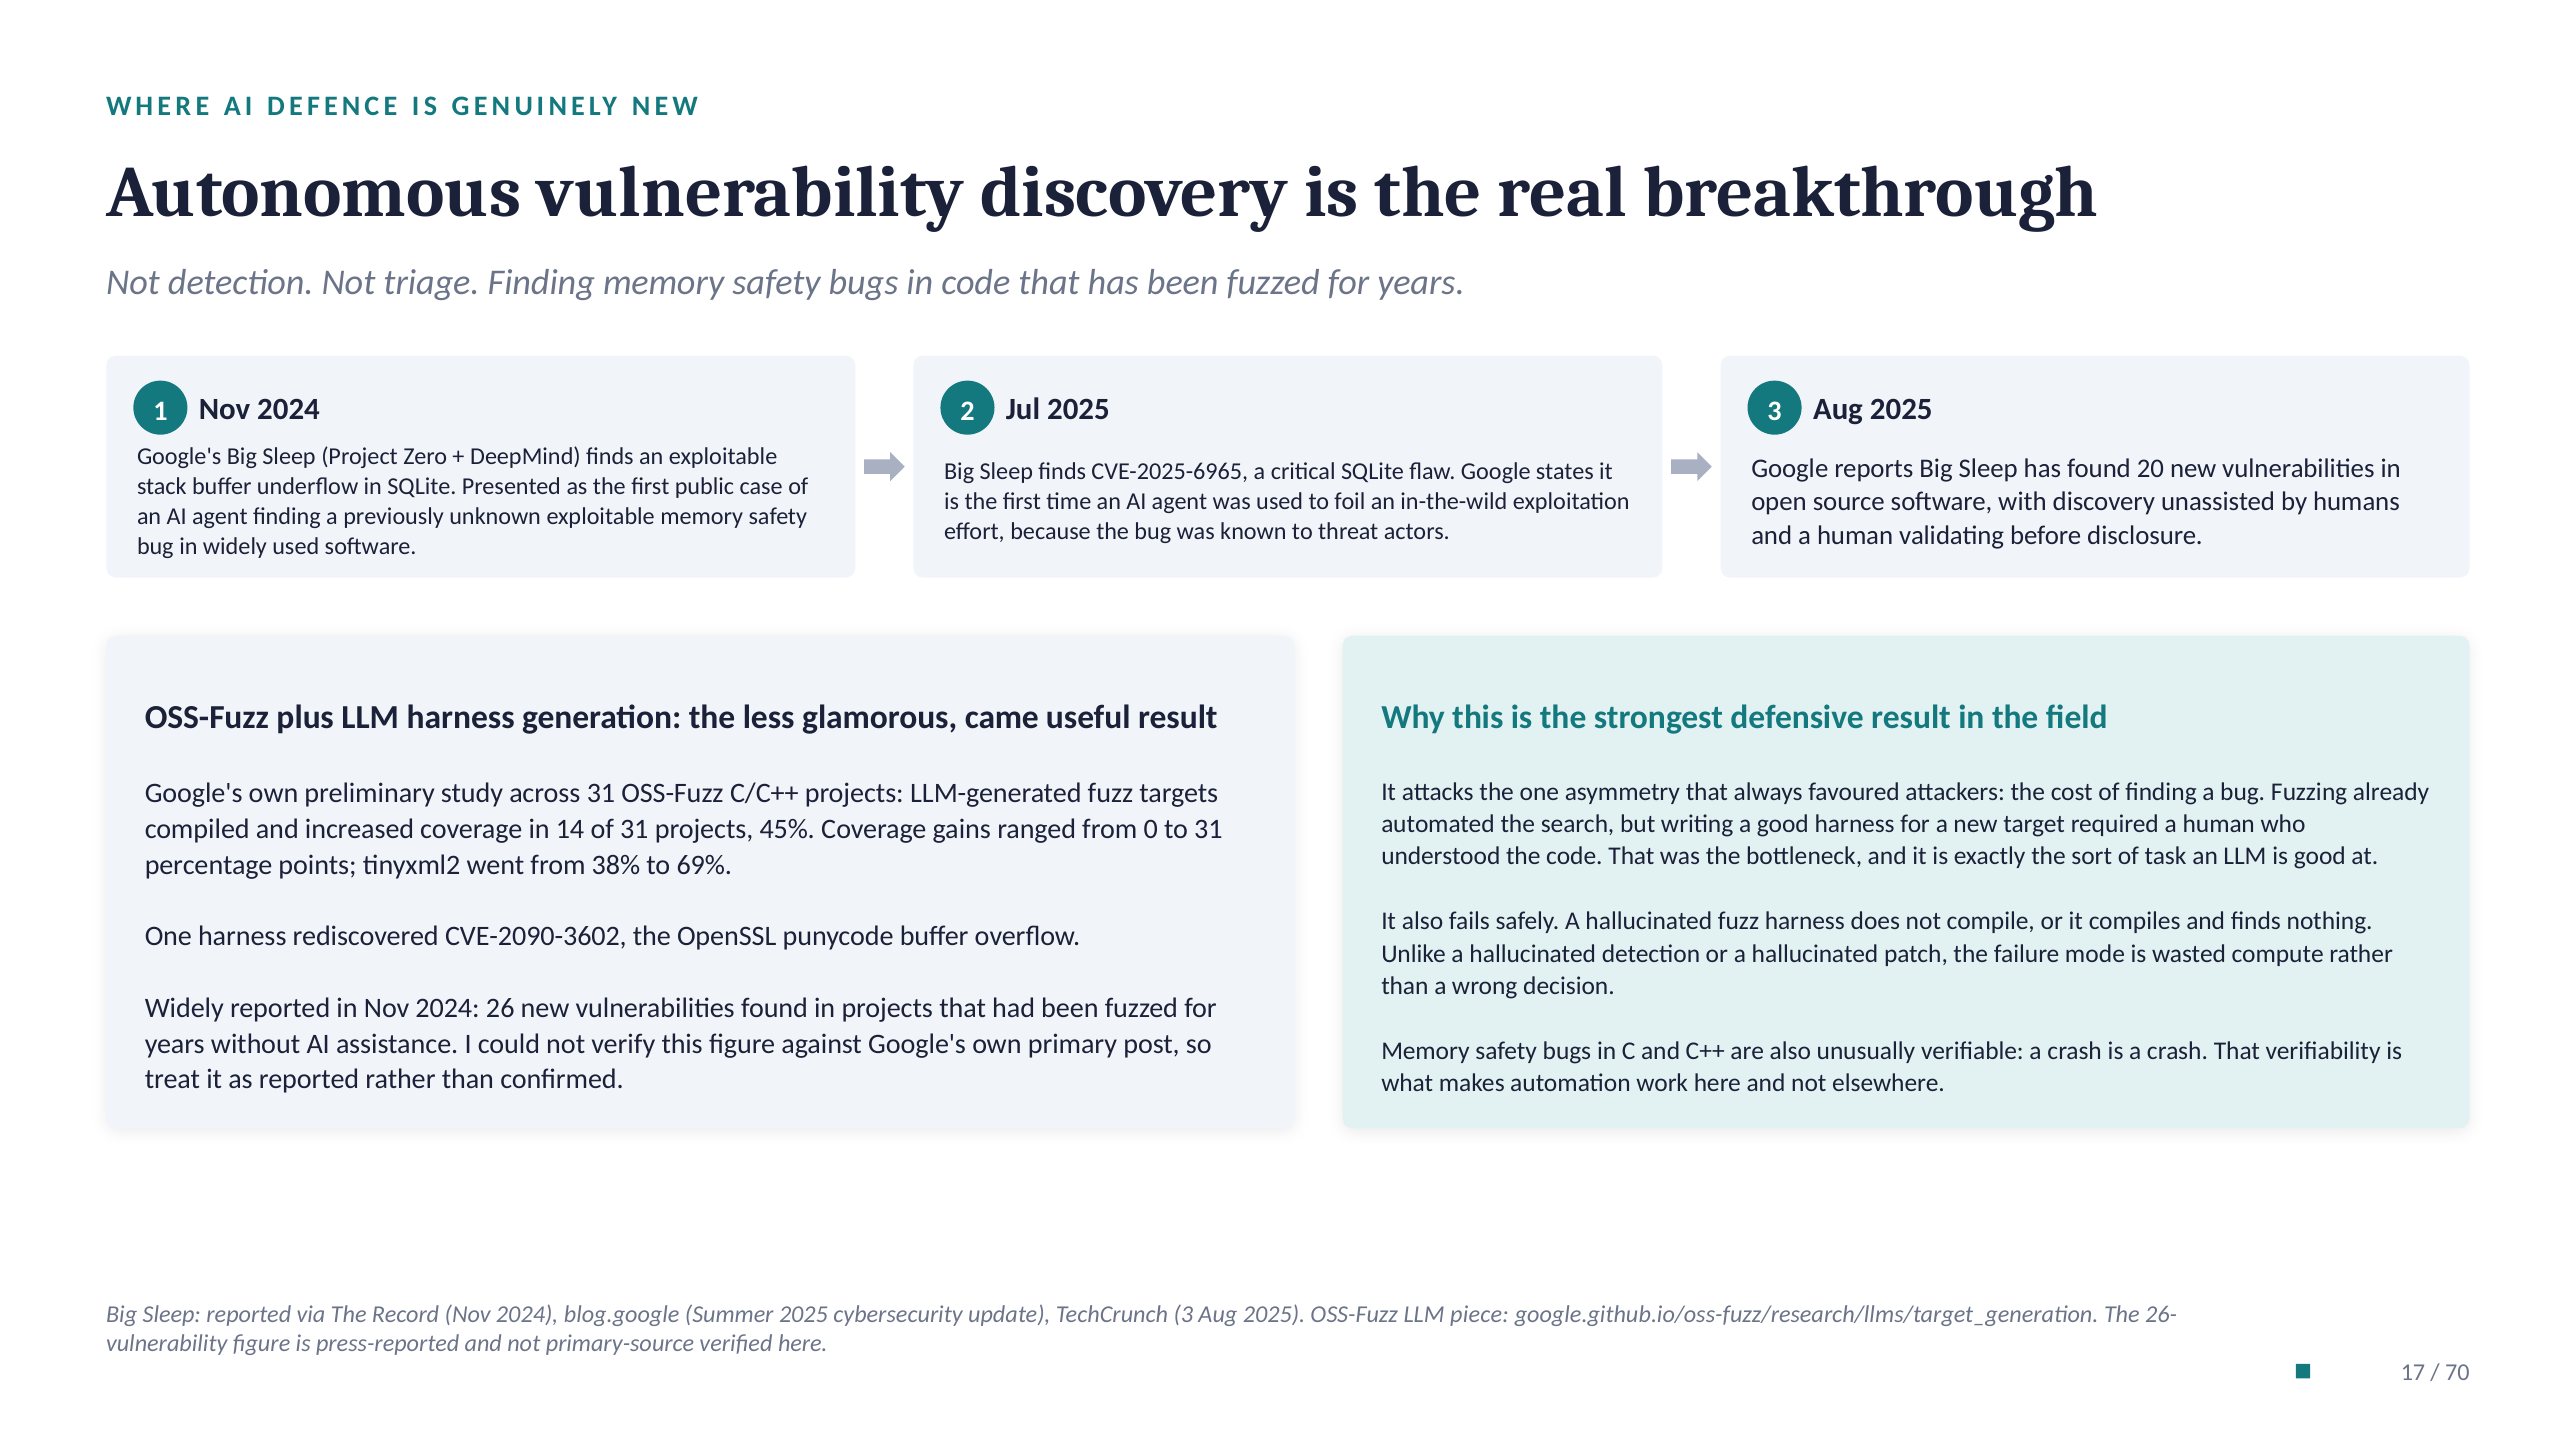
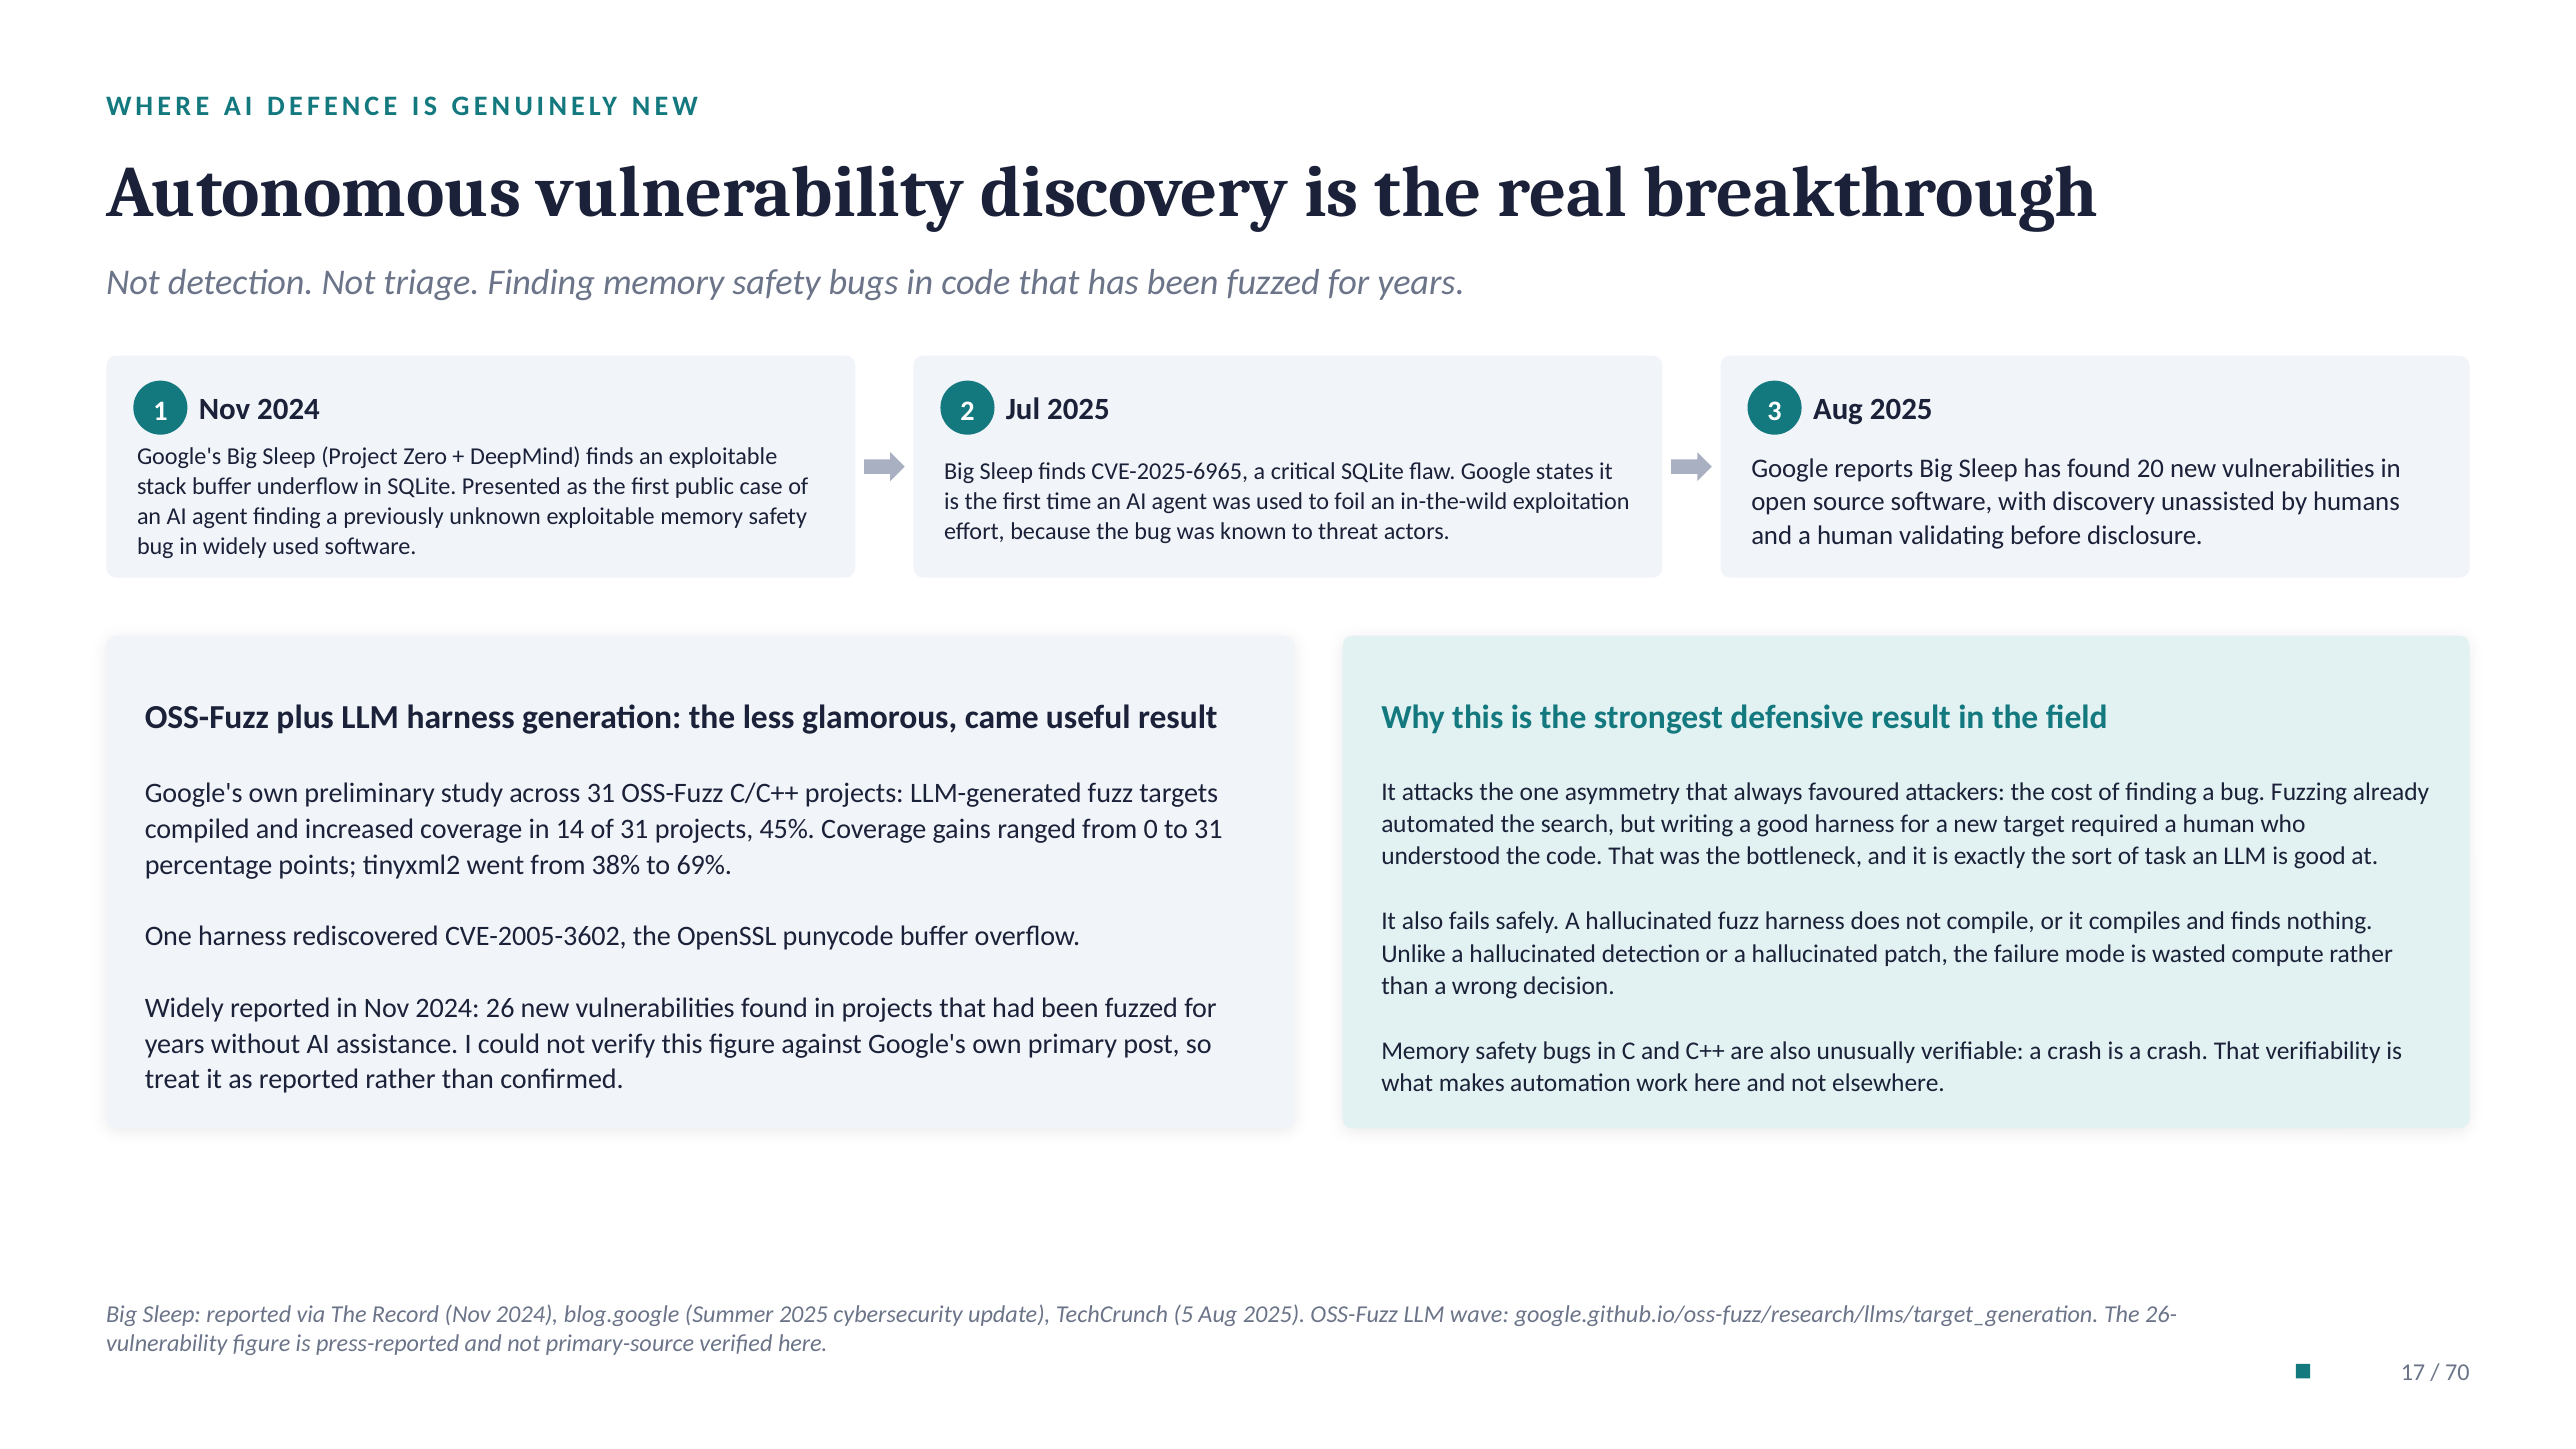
CVE-2090-3602: CVE-2090-3602 -> CVE-2005-3602
TechCrunch 3: 3 -> 5
piece: piece -> wave
